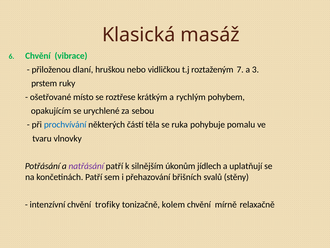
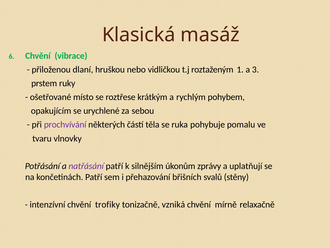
7: 7 -> 1
prochvívání colour: blue -> purple
jídlech: jídlech -> zprávy
kolem: kolem -> vzniká
